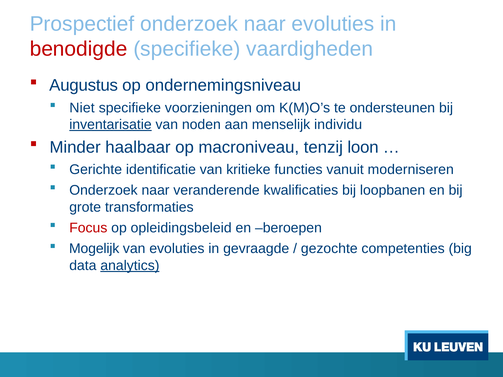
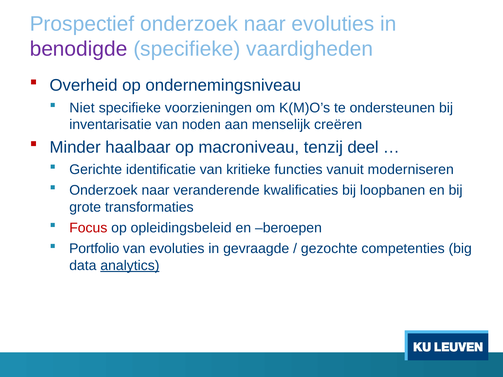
benodigde colour: red -> purple
Augustus: Augustus -> Overheid
inventarisatie underline: present -> none
individu: individu -> creëren
loon: loon -> deel
Mogelijk: Mogelijk -> Portfolio
